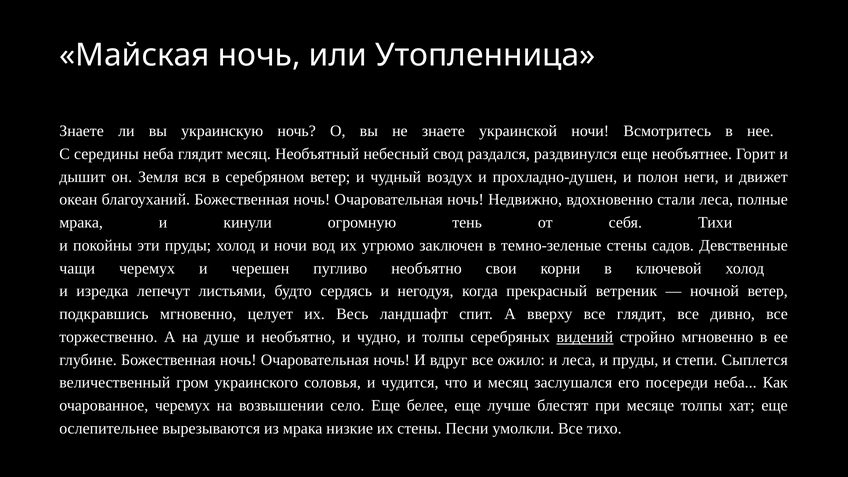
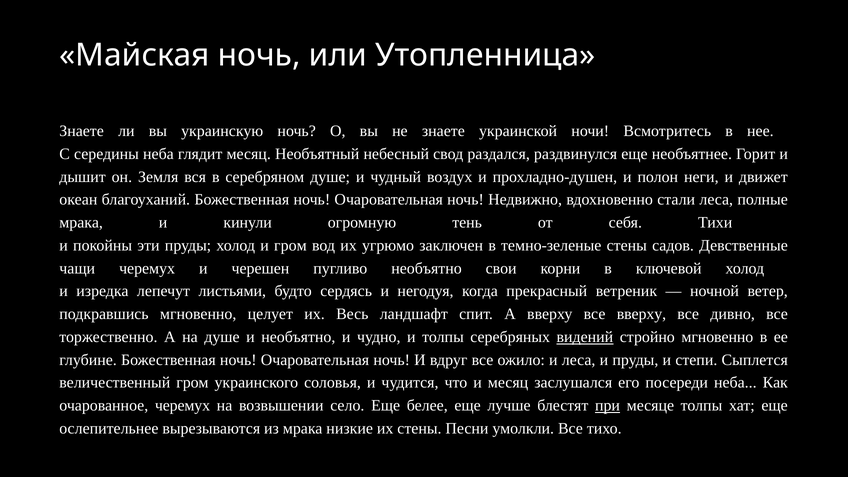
серебряном ветер: ветер -> душе
и ночи: ночи -> гром
все глядит: глядит -> вверху
при underline: none -> present
